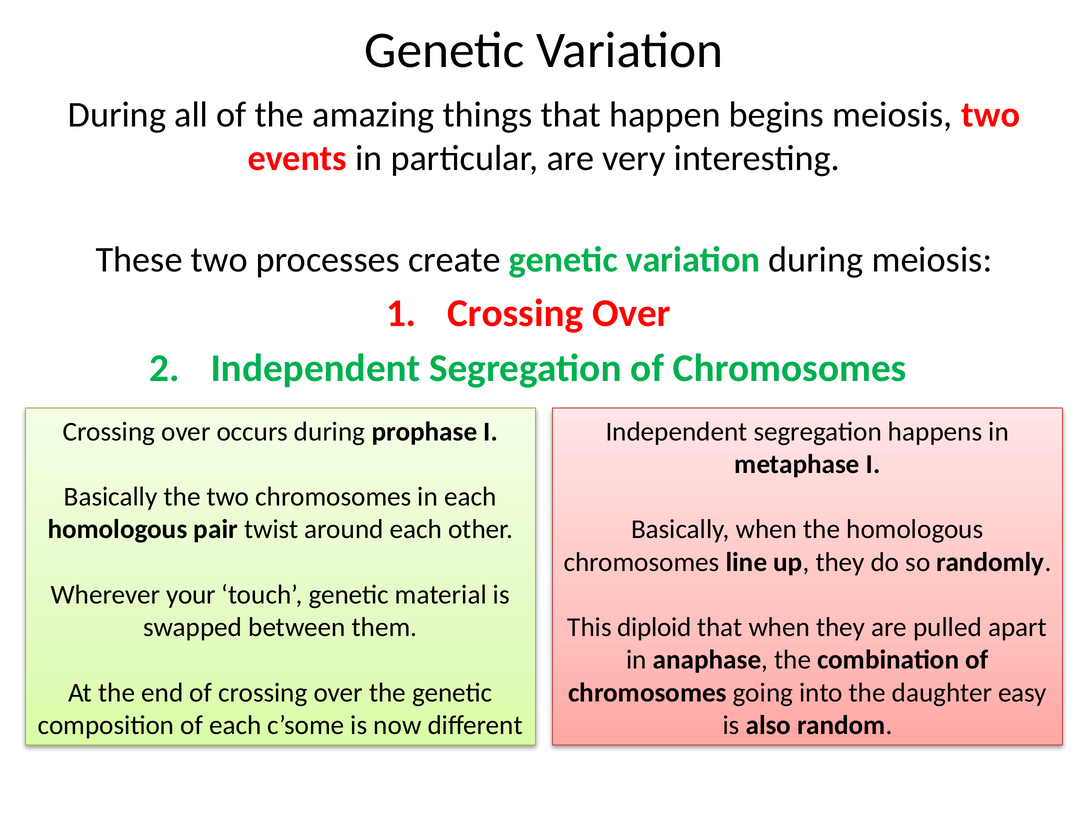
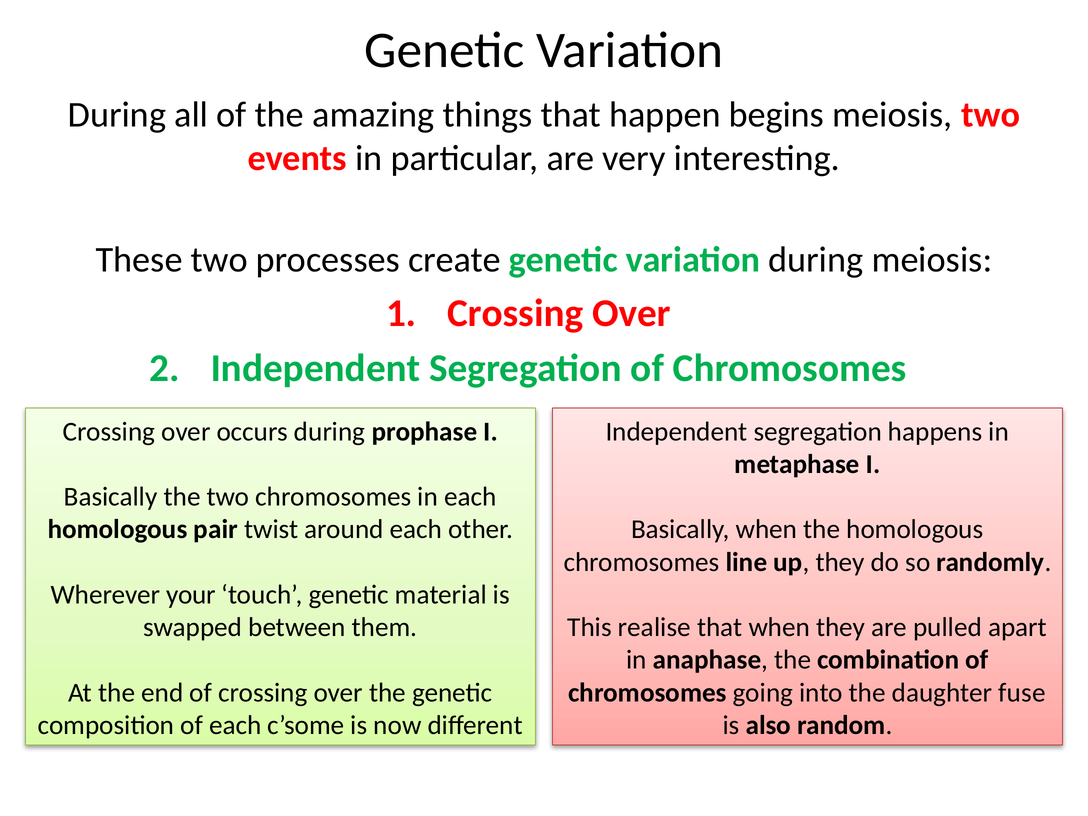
diploid: diploid -> realise
easy: easy -> fuse
